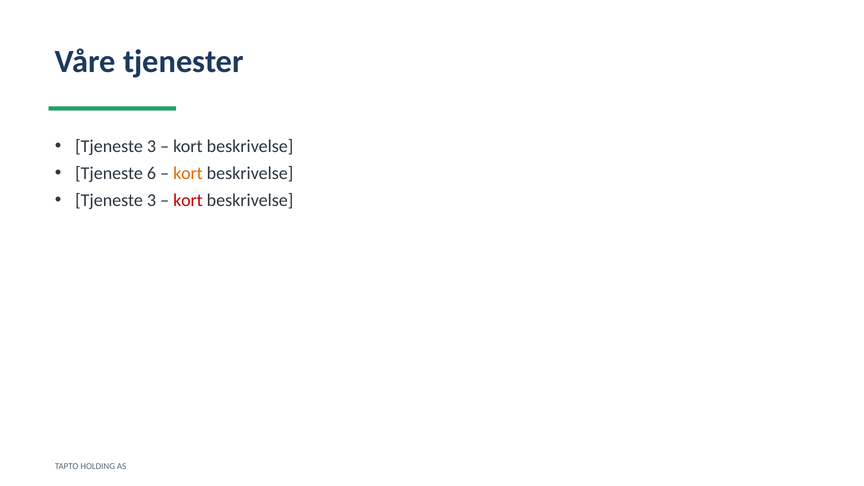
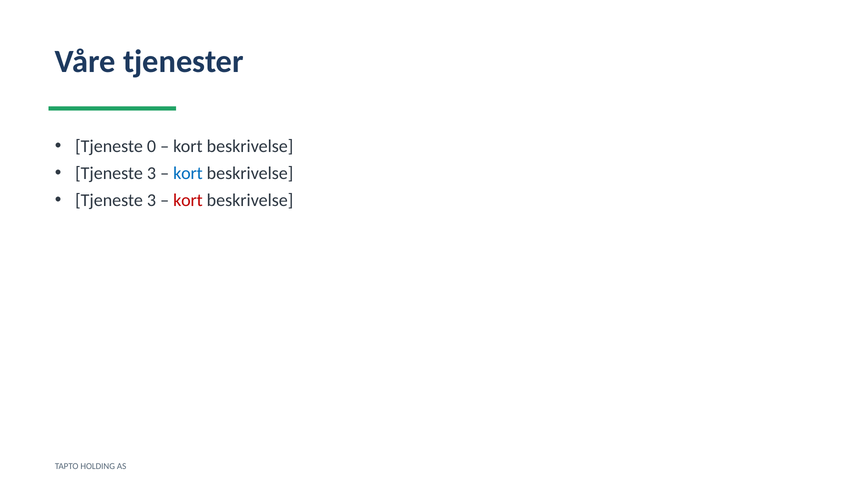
3 at (151, 146): 3 -> 0
6 at (151, 173): 6 -> 3
kort at (188, 173) colour: orange -> blue
